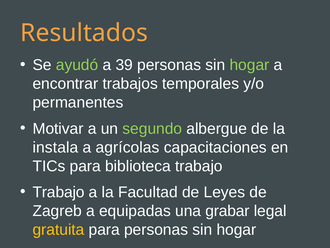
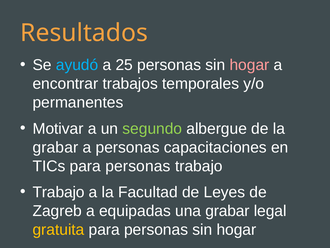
ayudó colour: light green -> light blue
39: 39 -> 25
hogar at (249, 65) colour: light green -> pink
instala at (55, 147): instala -> grabar
a agrícolas: agrícolas -> personas
TICs para biblioteca: biblioteca -> personas
